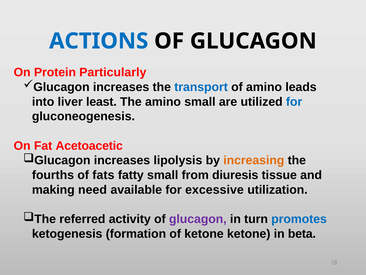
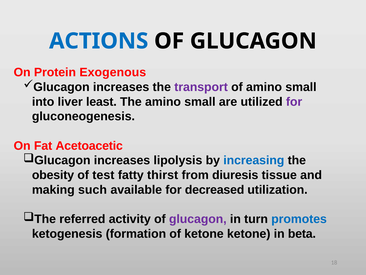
Particularly: Particularly -> Exogenous
transport colour: blue -> purple
of amino leads: leads -> small
for at (294, 102) colour: blue -> purple
increasing colour: orange -> blue
fourths: fourths -> obesity
fats: fats -> test
fatty small: small -> thirst
need: need -> such
excessive: excessive -> decreased
